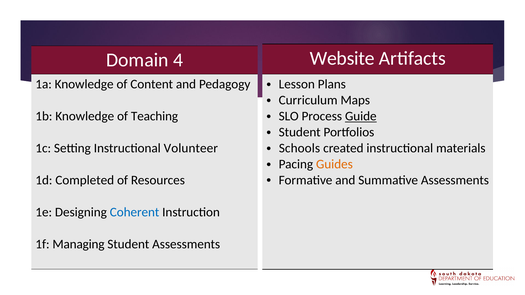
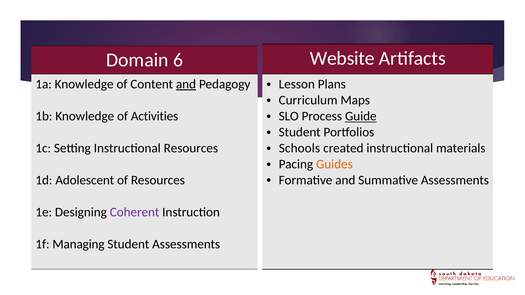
4: 4 -> 6
and at (186, 84) underline: none -> present
Teaching: Teaching -> Activities
Instructional Volunteer: Volunteer -> Resources
Completed: Completed -> Adolescent
Coherent colour: blue -> purple
